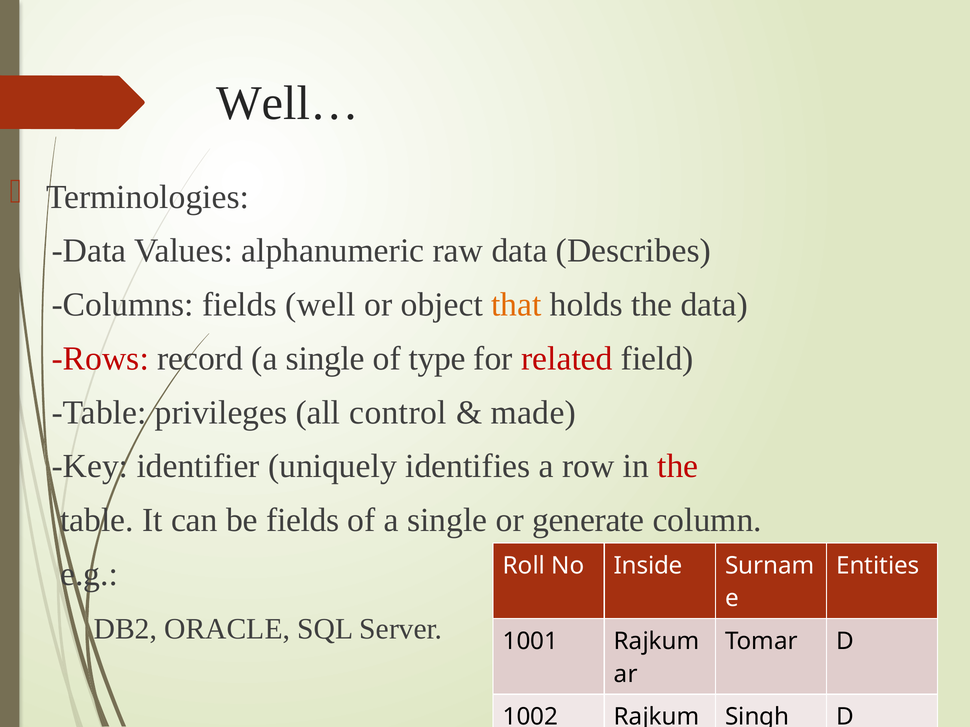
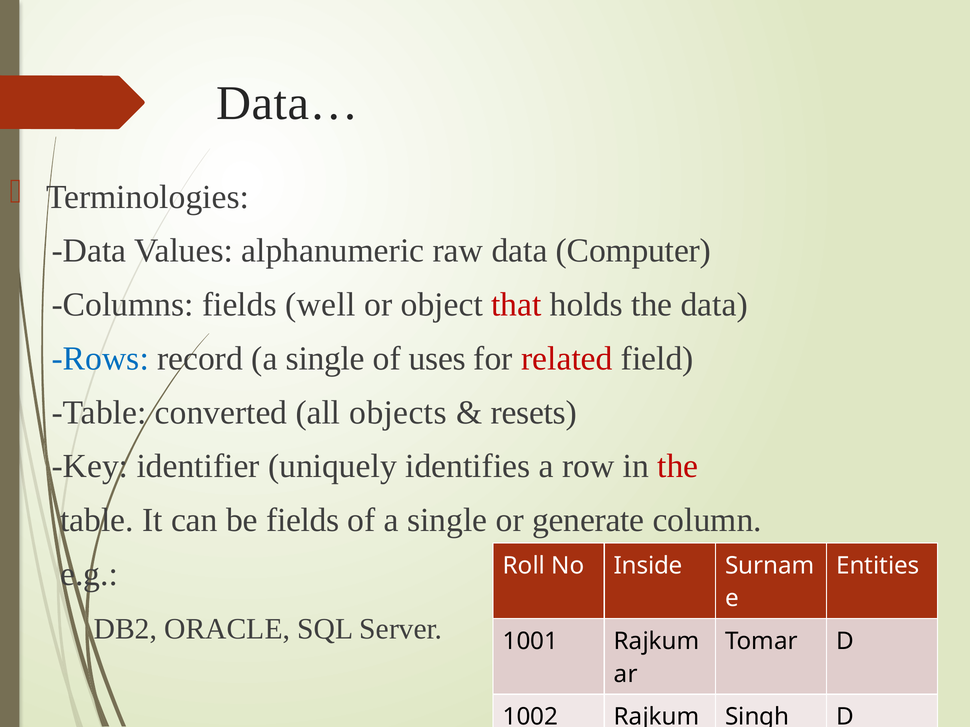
Well…: Well… -> Data…
Describes: Describes -> Computer
that colour: orange -> red
Rows colour: red -> blue
type: type -> uses
privileges: privileges -> converted
control: control -> objects
made: made -> resets
